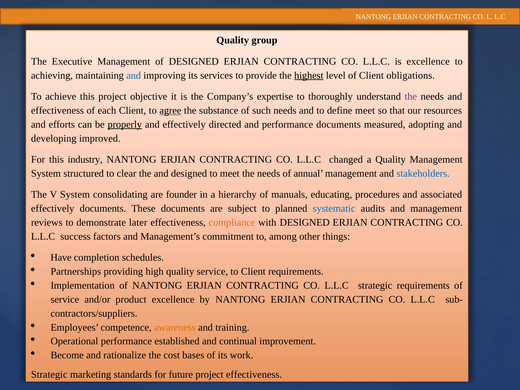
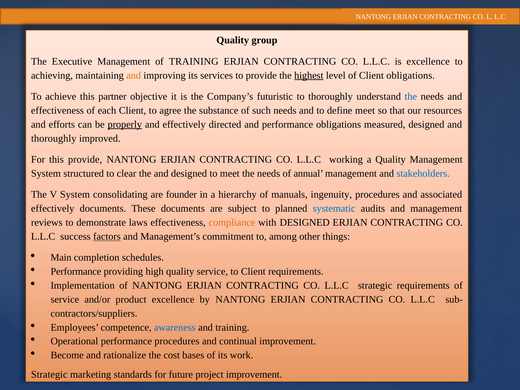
of DESIGNED: DESIGNED -> TRAINING
and at (134, 75) colour: blue -> orange
this project: project -> partner
expertise: expertise -> futuristic
the at (411, 97) colour: purple -> blue
agree underline: present -> none
performance documents: documents -> obligations
measured adopting: adopting -> designed
developing at (54, 138): developing -> thoroughly
this industry: industry -> provide
changed: changed -> working
educating: educating -> ingenuity
later: later -> laws
factors underline: none -> present
Have: Have -> Main
Partnerships at (76, 272): Partnerships -> Performance
awareness colour: orange -> blue
performance established: established -> procedures
project effectiveness: effectiveness -> improvement
